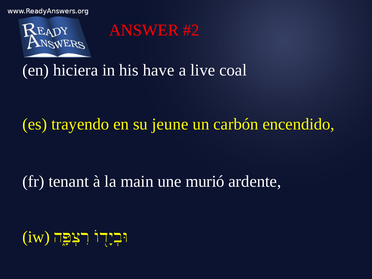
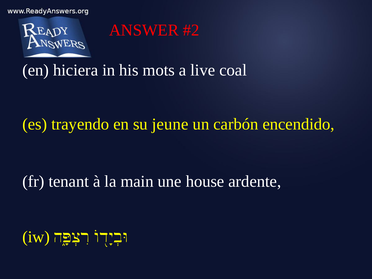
have: have -> mots
murió: murió -> house
